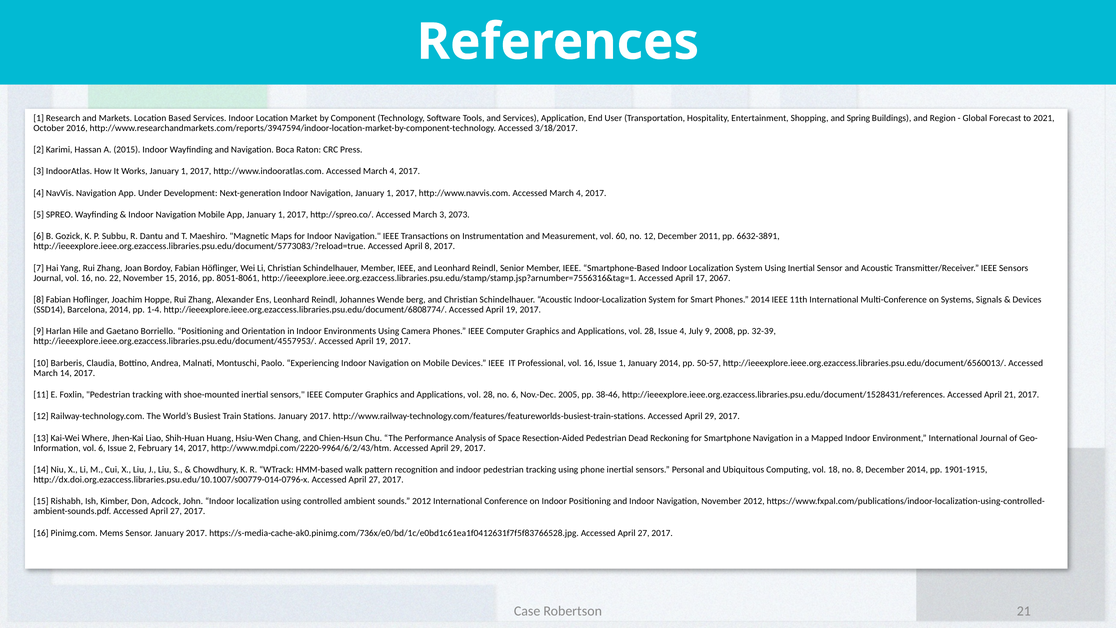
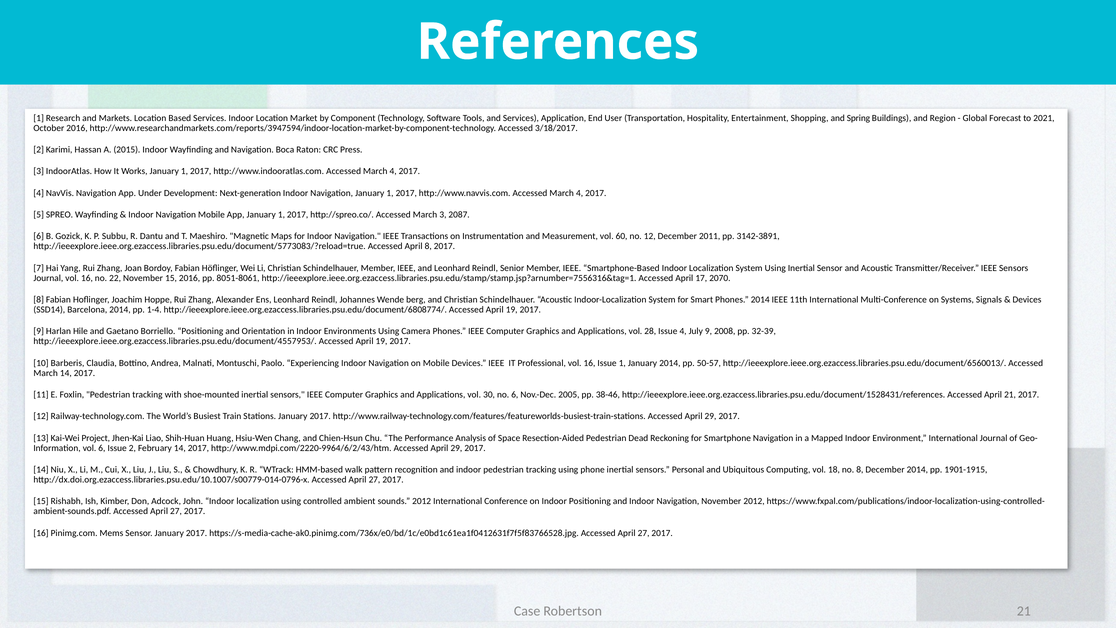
2073: 2073 -> 2087
6632-3891: 6632-3891 -> 3142-3891
2067: 2067 -> 2070
28 at (489, 395): 28 -> 30
Where: Where -> Project
